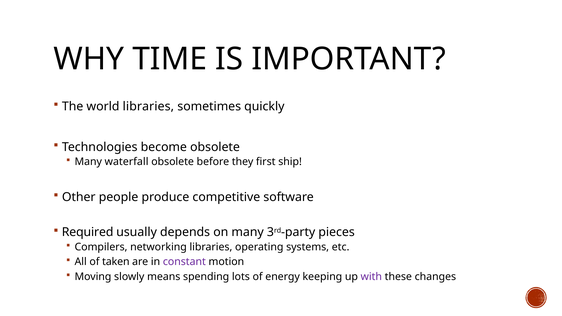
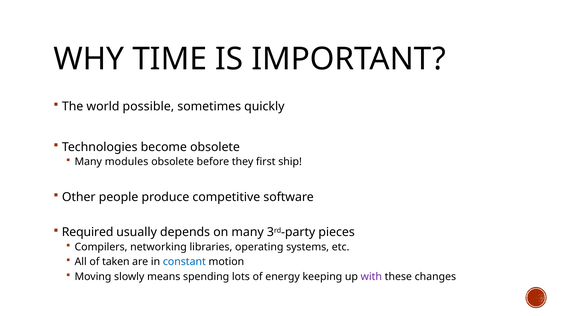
world libraries: libraries -> possible
waterfall: waterfall -> modules
constant colour: purple -> blue
